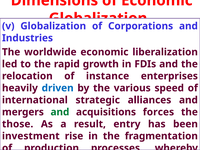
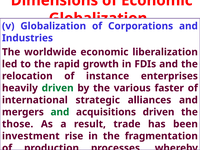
driven at (58, 88) colour: blue -> green
speed: speed -> faster
acquisitions forces: forces -> driven
result entry: entry -> trade
